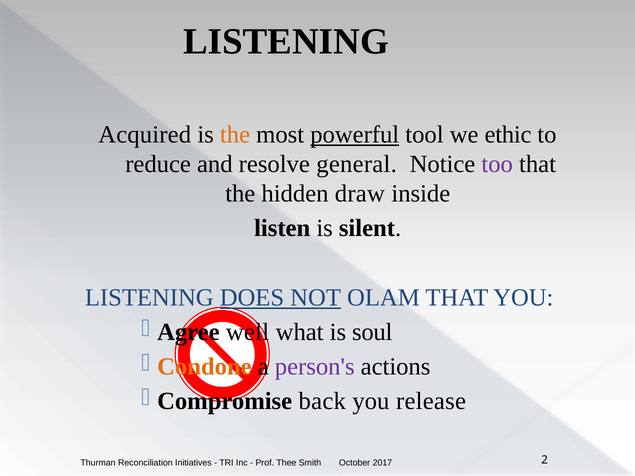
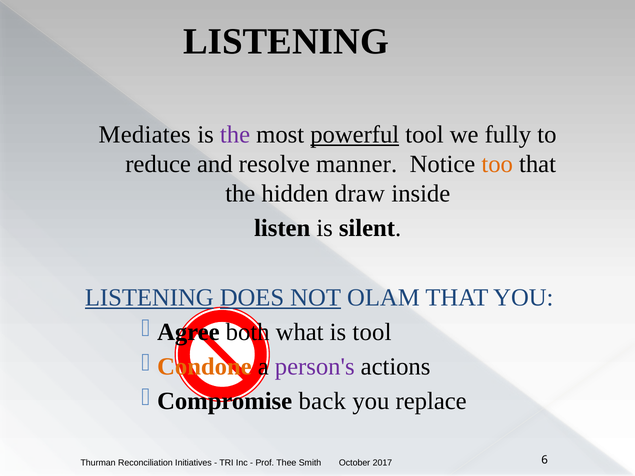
Acquired: Acquired -> Mediates
the at (235, 134) colour: orange -> purple
ethic: ethic -> fully
general: general -> manner
too colour: purple -> orange
LISTENING at (149, 298) underline: none -> present
well: well -> both
is soul: soul -> tool
release: release -> replace
2: 2 -> 6
